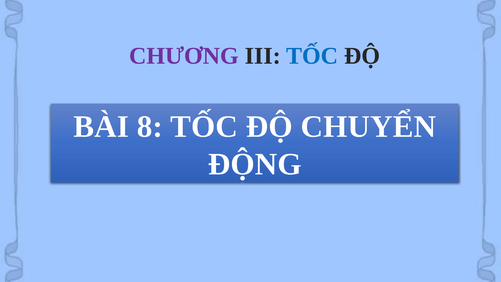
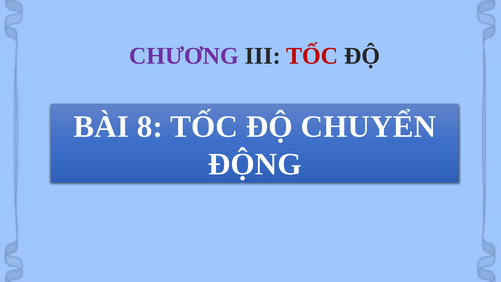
TỐC at (312, 56) colour: blue -> red
